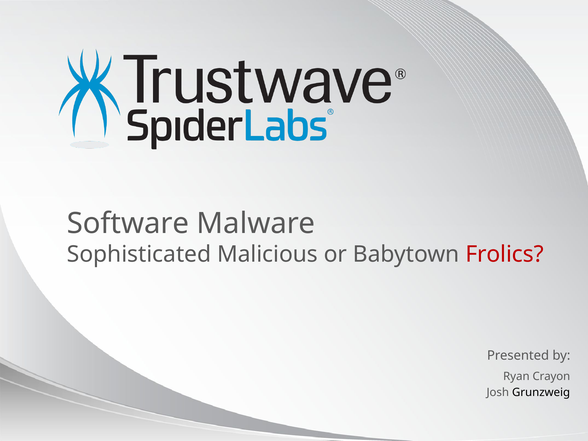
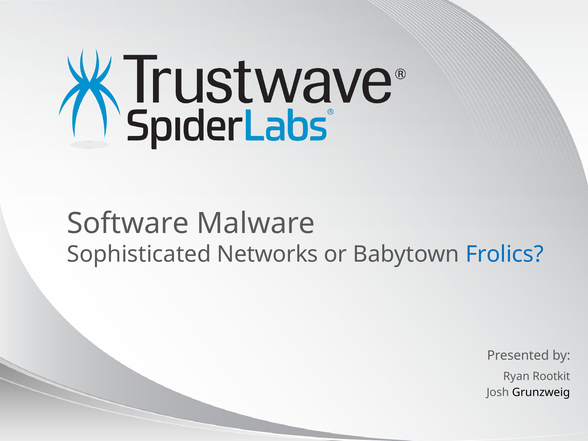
Malicious: Malicious -> Networks
Frolics colour: red -> blue
Crayon: Crayon -> Rootkit
